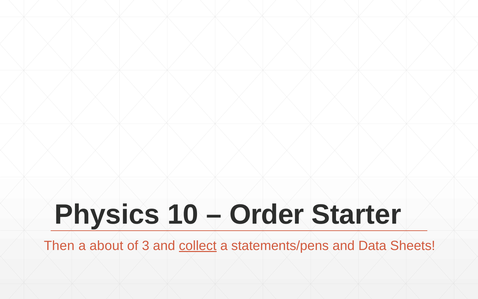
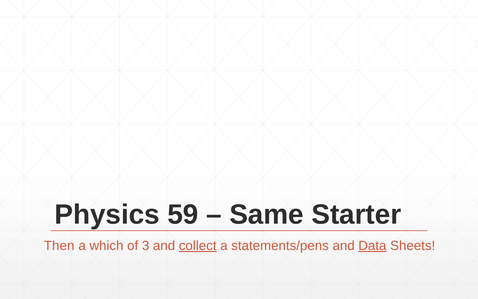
10: 10 -> 59
Order: Order -> Same
about: about -> which
Data underline: none -> present
